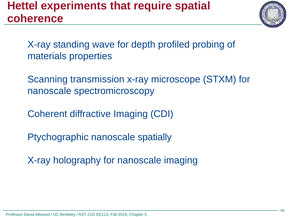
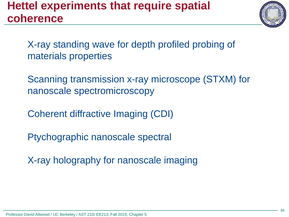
spatially: spatially -> spectral
